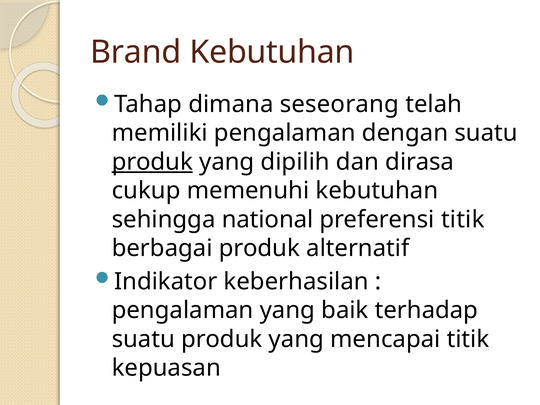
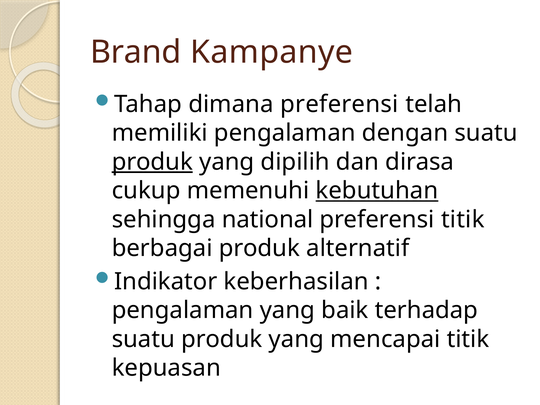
Brand Kebutuhan: Kebutuhan -> Kampanye
dimana seseorang: seseorang -> preferensi
kebutuhan at (377, 191) underline: none -> present
